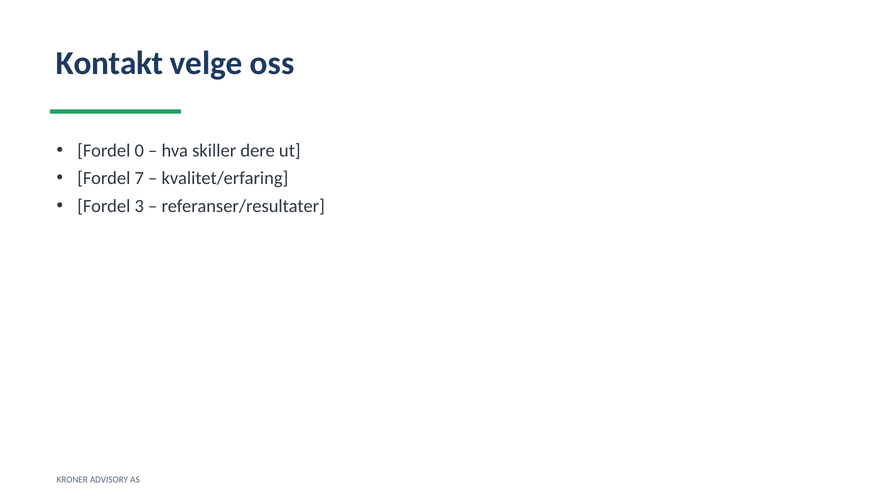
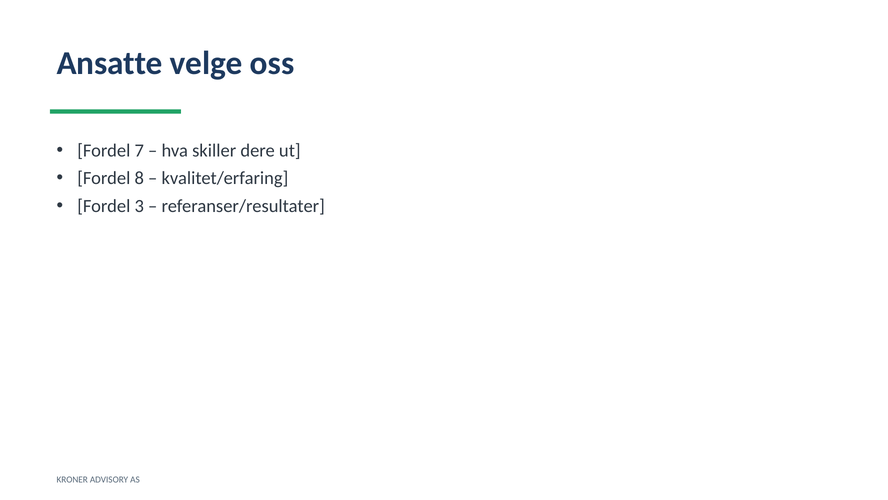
Kontakt: Kontakt -> Ansatte
0: 0 -> 7
7: 7 -> 8
